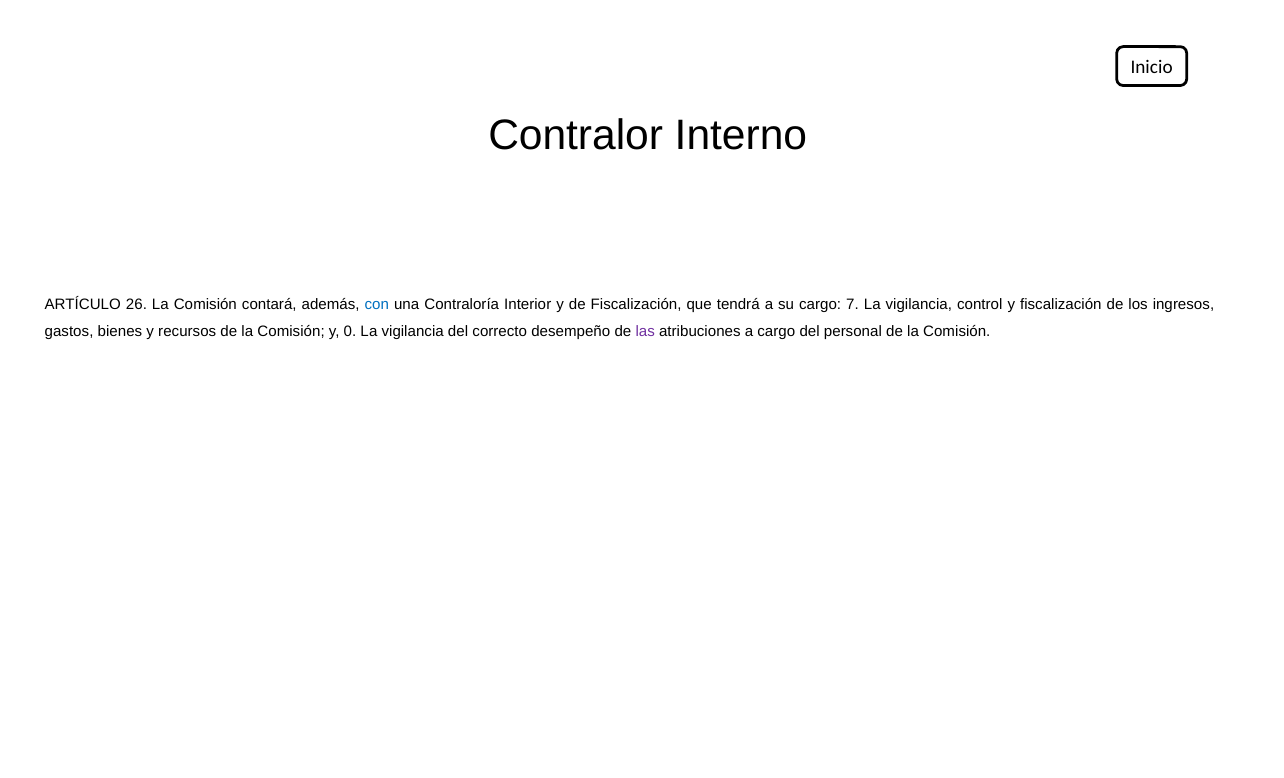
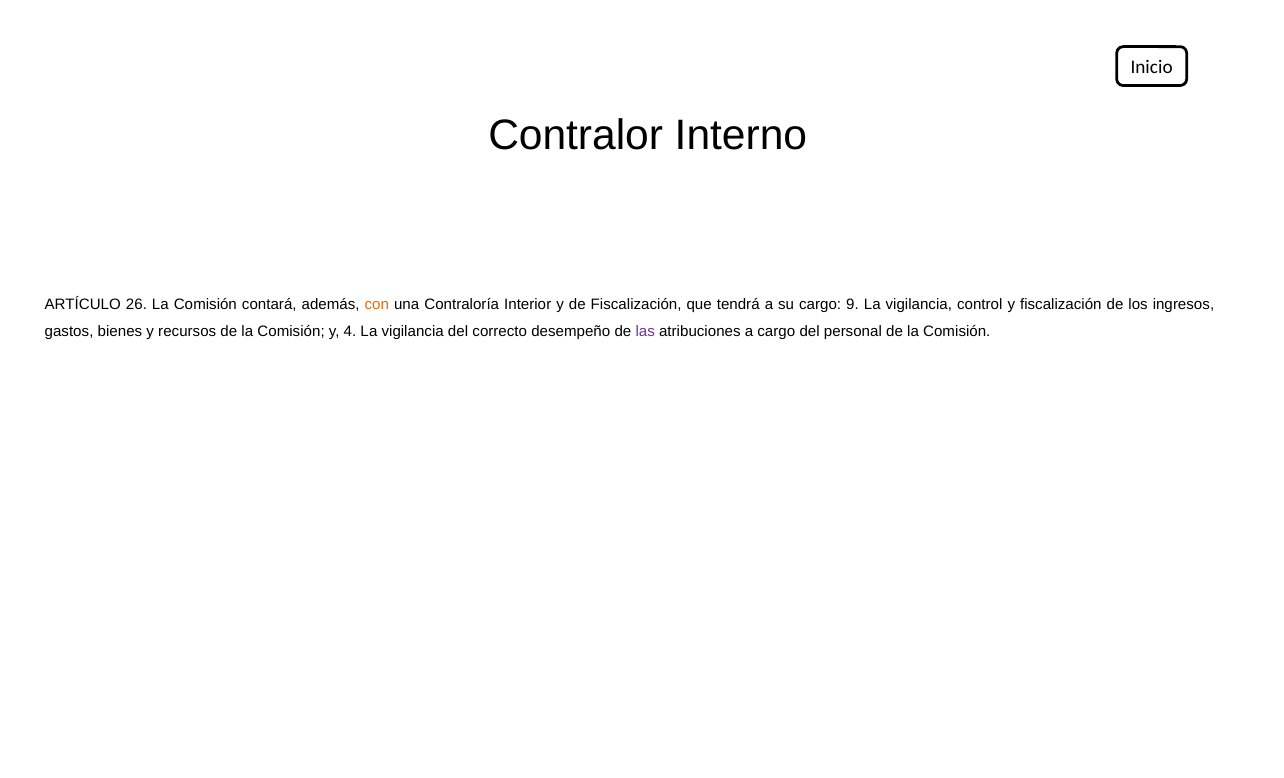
con colour: blue -> orange
7: 7 -> 9
0: 0 -> 4
